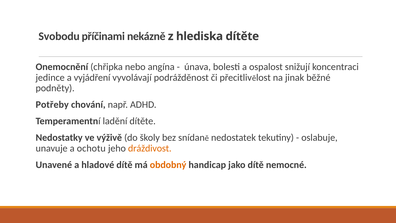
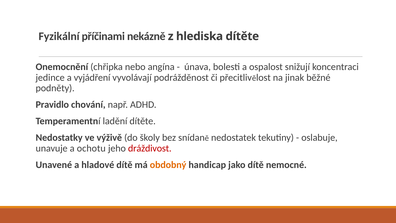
Svobodu: Svobodu -> Fyzikální
Potřeby: Potřeby -> Pravidlo
dráždivost colour: orange -> red
